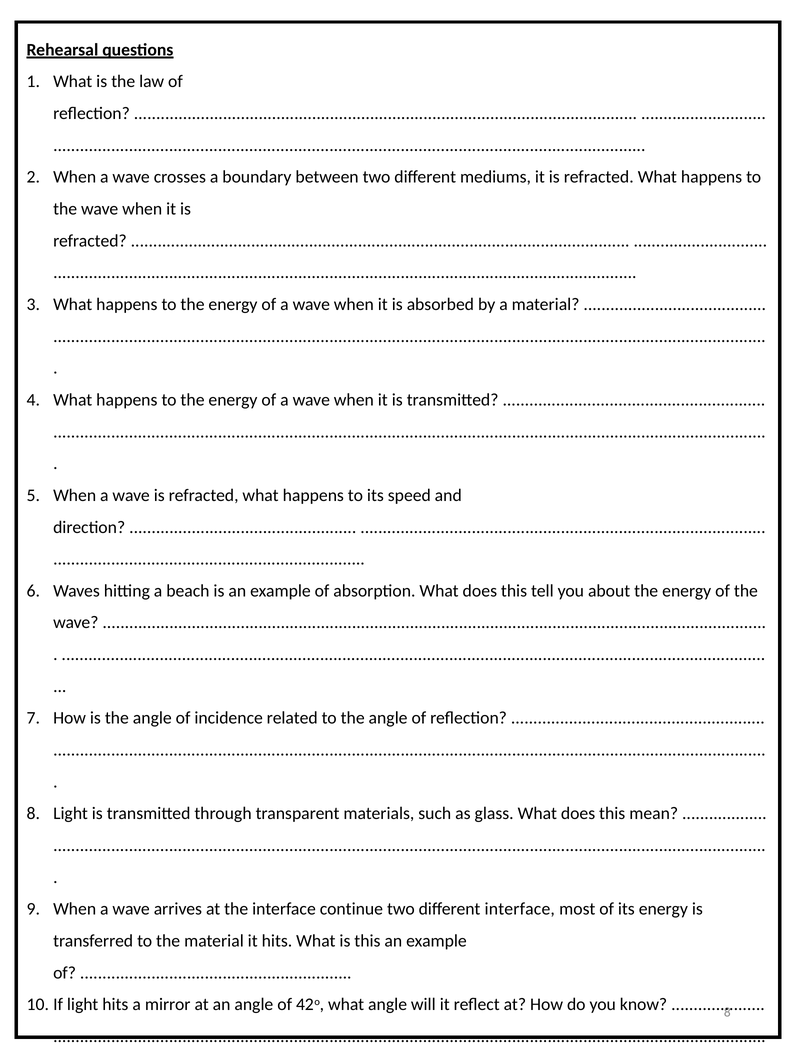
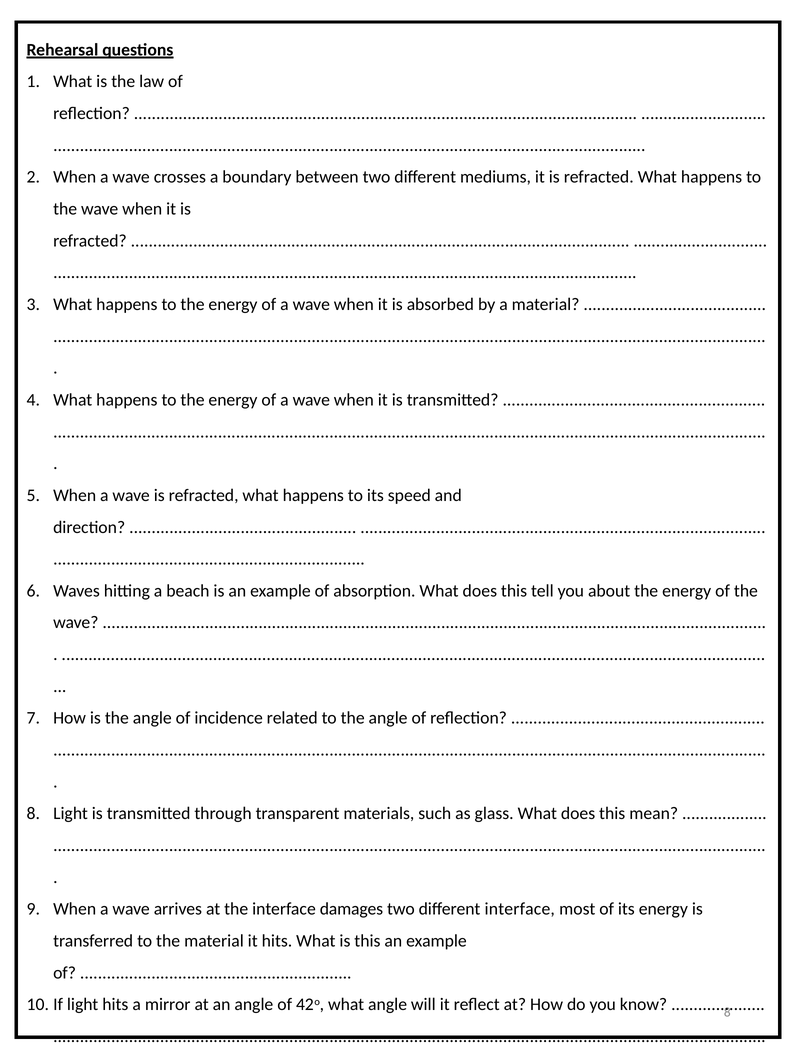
continue: continue -> damages
